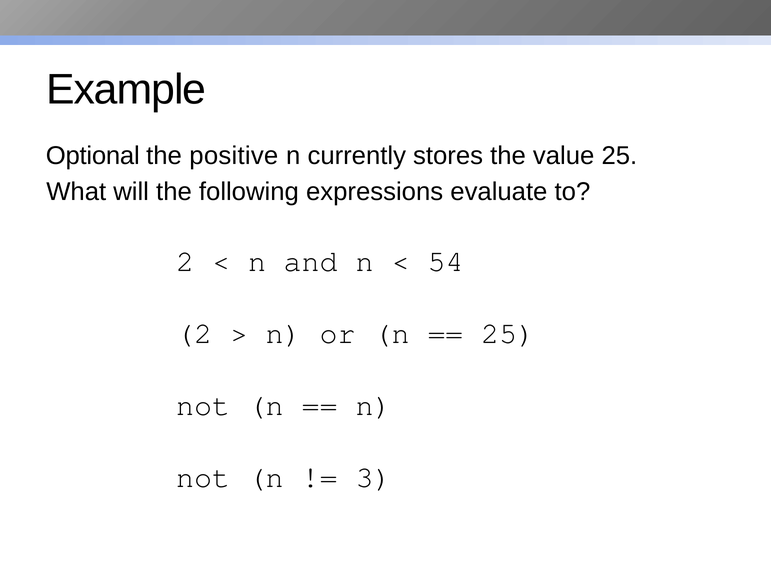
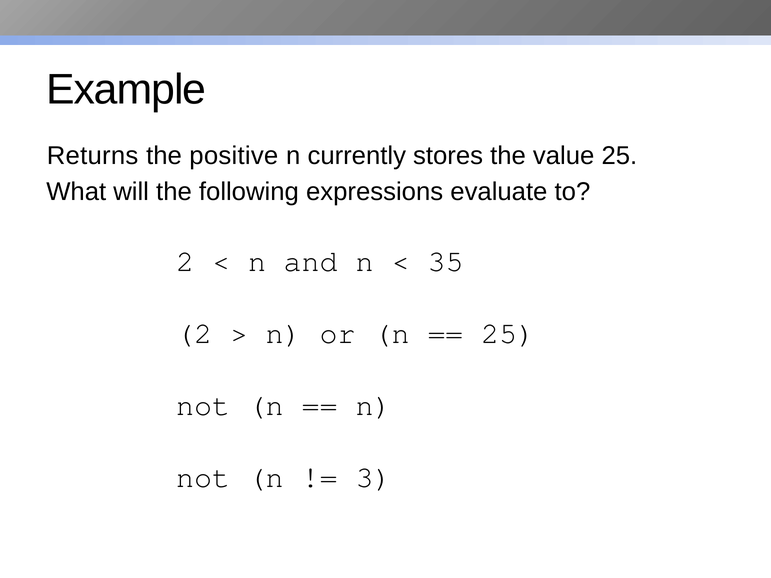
Optional: Optional -> Returns
54: 54 -> 35
